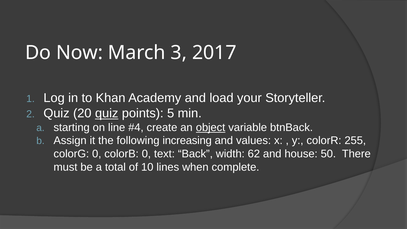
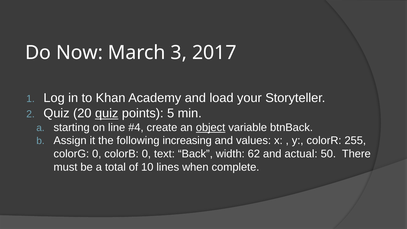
house: house -> actual
